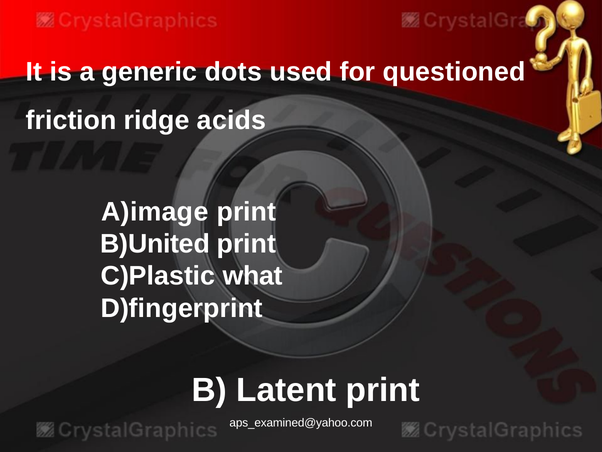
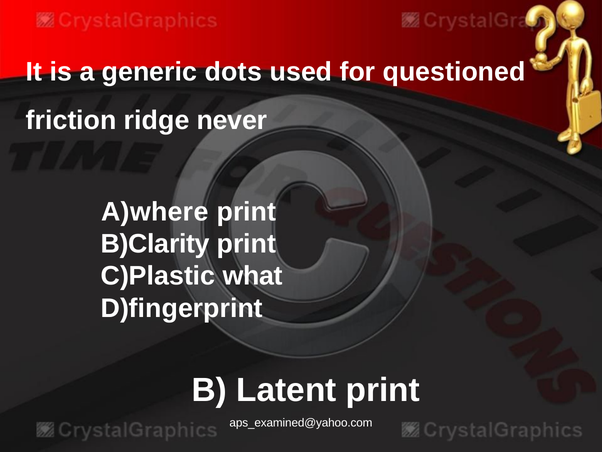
acids: acids -> never
A)image: A)image -> A)where
B)United: B)United -> B)Clarity
